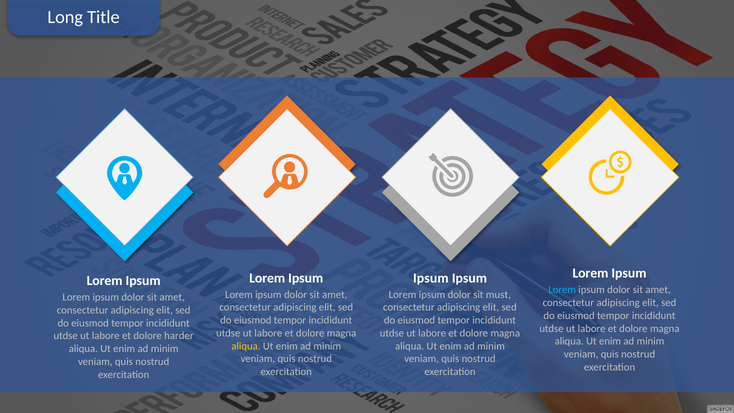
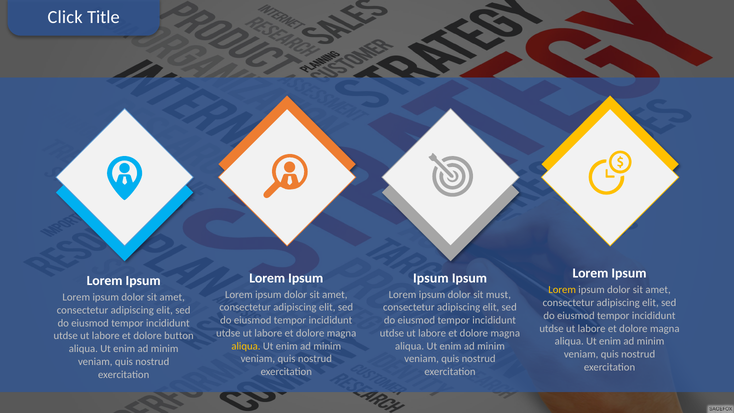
Long: Long -> Click
Lorem at (562, 290) colour: light blue -> yellow
harder: harder -> button
